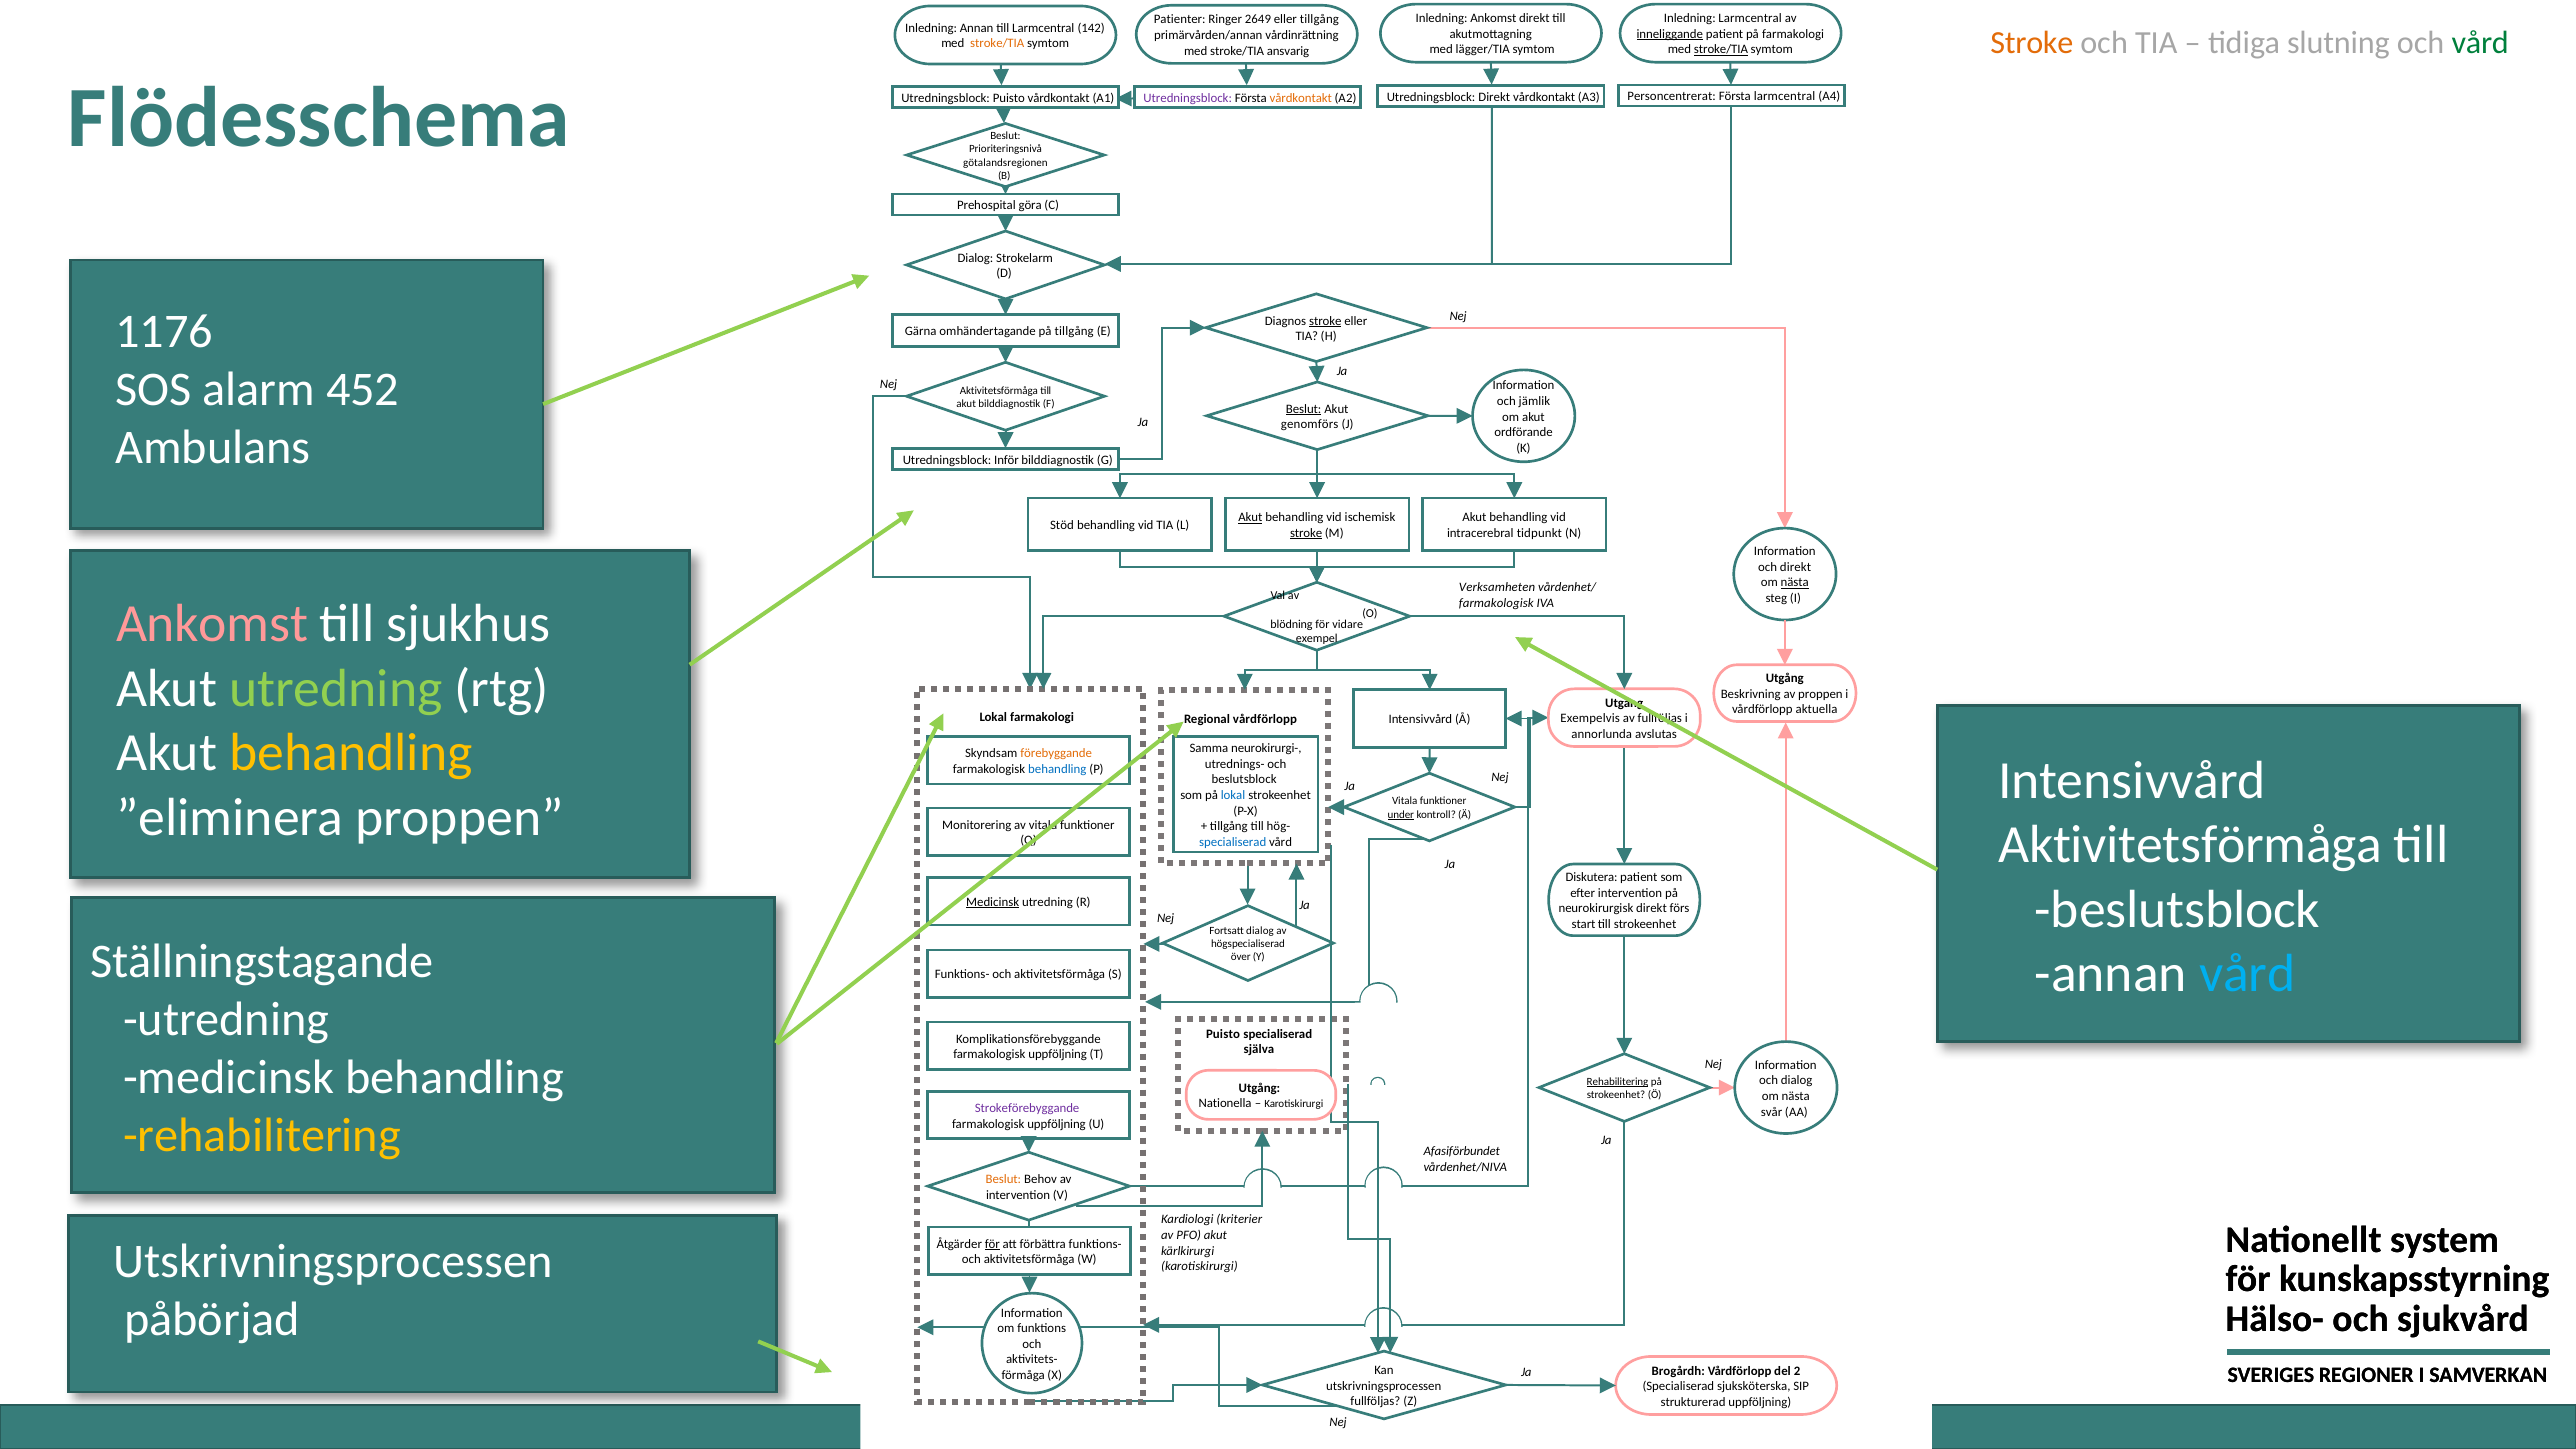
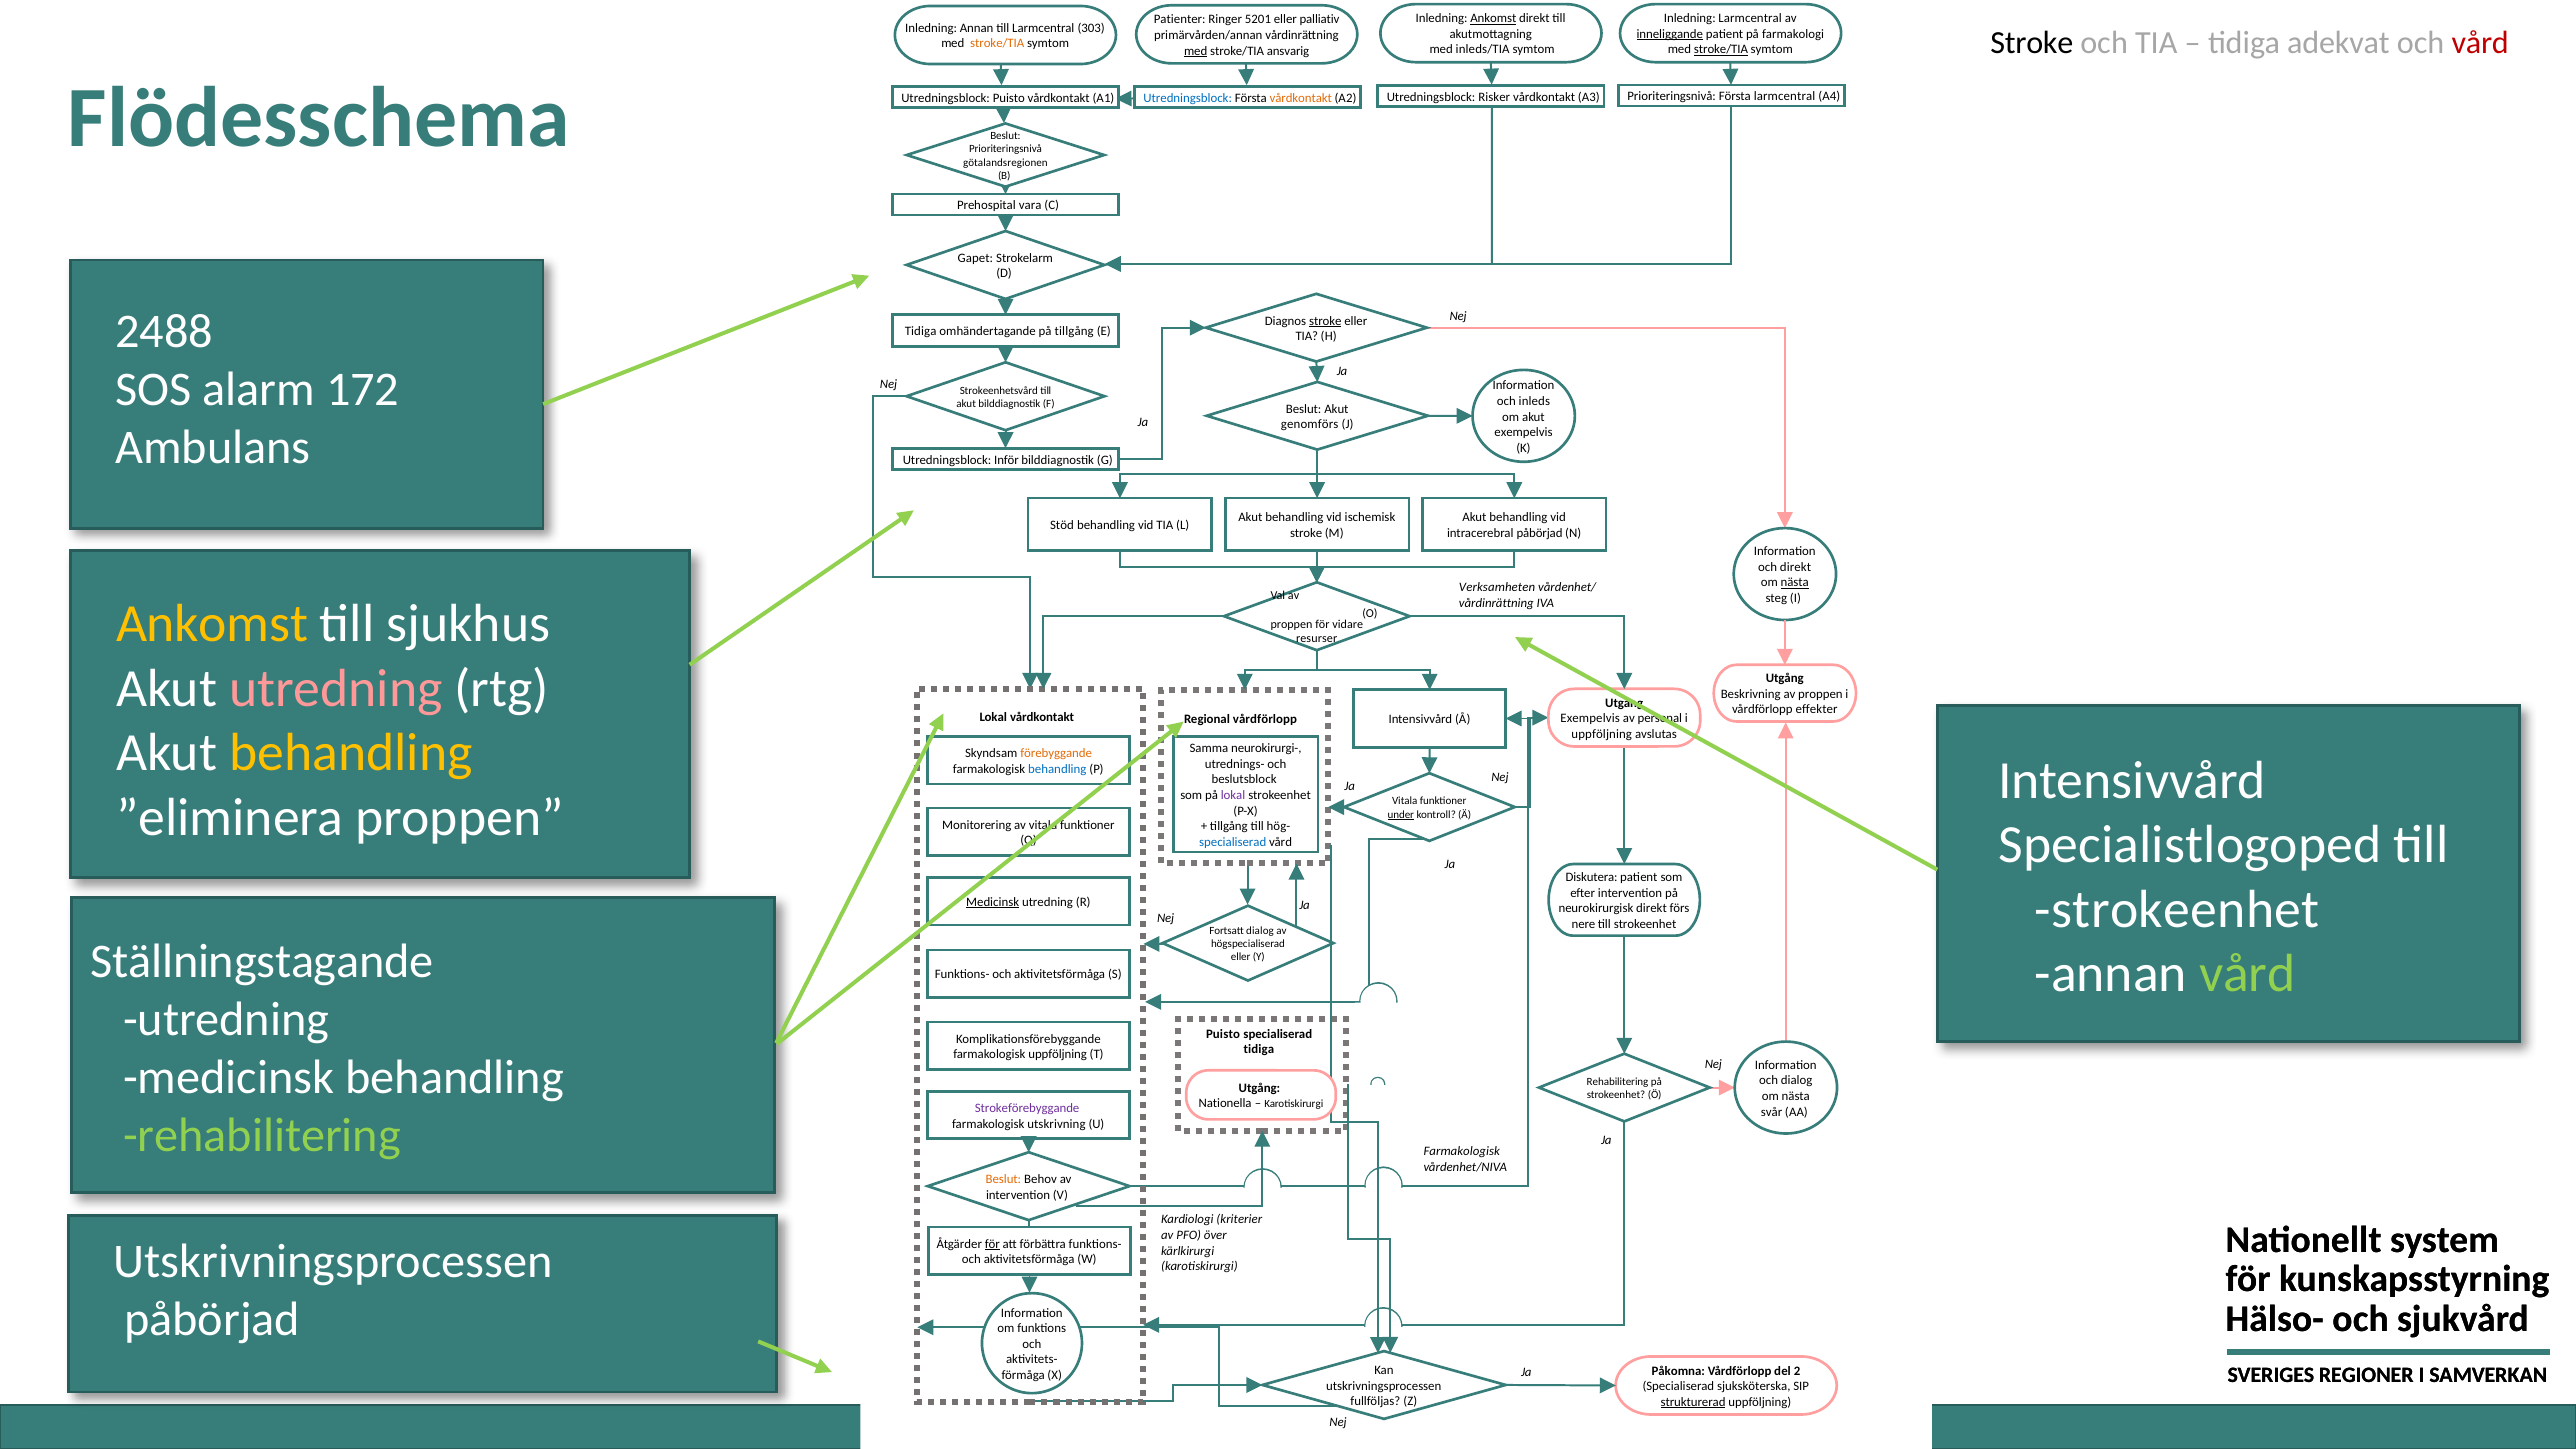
Ankomst at (1493, 19) underline: none -> present
2649: 2649 -> 5201
eller tillgång: tillgång -> palliativ
142: 142 -> 303
Stroke at (2032, 43) colour: orange -> black
slutning: slutning -> adekvat
vård at (2480, 43) colour: green -> red
lägger/TIA: lägger/TIA -> inleds/TIA
med at (1196, 51) underline: none -> present
Personcentrerat at (1672, 96): Personcentrerat -> Prioriteringsnivå
Utredningsblock Direkt: Direkt -> Risker
Utredningsblock at (1188, 98) colour: purple -> blue
göra: göra -> vara
Dialog at (975, 258): Dialog -> Gapet
1176: 1176 -> 2488
Gärna at (921, 332): Gärna -> Tidiga
452: 452 -> 172
Aktivitetsförmåga at (999, 390): Aktivitetsförmåga -> Strokeenhetsvård
jämlik: jämlik -> inleds
Beslut at (1304, 409) underline: present -> none
ordförande at (1524, 432): ordförande -> exempelvis
Akut at (1250, 518) underline: present -> none
stroke at (1306, 533) underline: present -> none
intracerebral tidpunkt: tidpunkt -> påbörjad
farmakologisk at (1496, 603): farmakologisk -> vårdinrättning
Ankomst at (212, 624) colour: pink -> yellow
blödning at (1292, 624): blödning -> proppen
exempel: exempel -> resurser
utredning at (336, 689) colour: light green -> pink
aktuella: aktuella -> effekter
Lokal farmakologi: farmakologi -> vårdkontakt
av fullföljas: fullföljas -> personal
annorlunda at (1602, 734): annorlunda -> uppföljning
lokal at (1233, 795) colour: blue -> purple
Aktivitetsförmåga at (2190, 845): Aktivitetsförmåga -> Specialistlogoped
beslutsblock at (2177, 909): beslutsblock -> strokeenhet
start: start -> nere
vård at (2247, 974) colour: light blue -> light green
över at (1241, 957): över -> eller
själva at (1259, 1050): själva -> tidiga
Rehabilitering at (1618, 1082) underline: present -> none
rehabilitering at (262, 1135) colour: yellow -> light green
uppföljning at (1057, 1124): uppföljning -> utskrivning
Afasiförbundet at (1462, 1151): Afasiförbundet -> Farmakologisk
PFO akut: akut -> över
Brogårdh: Brogårdh -> Påkomna
strukturerad underline: none -> present
